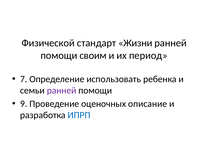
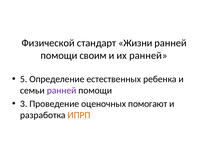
их период: период -> ранней
7: 7 -> 5
использовать: использовать -> естественных
9: 9 -> 3
описание: описание -> помогают
ИПРП colour: blue -> orange
